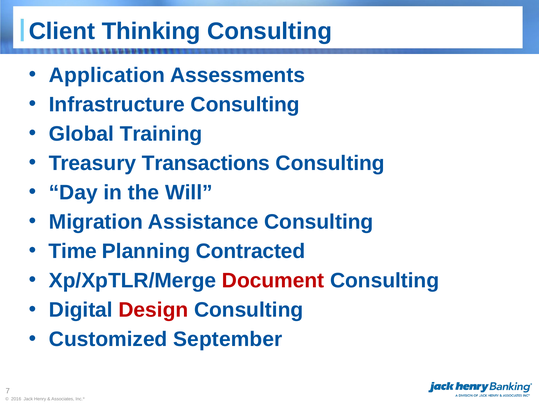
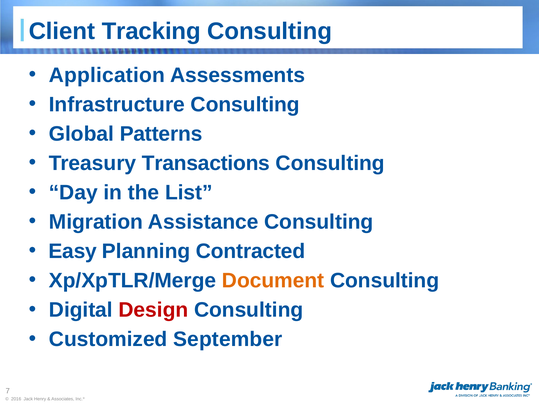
Thinking: Thinking -> Tracking
Training: Training -> Patterns
Will: Will -> List
Time: Time -> Easy
Document colour: red -> orange
